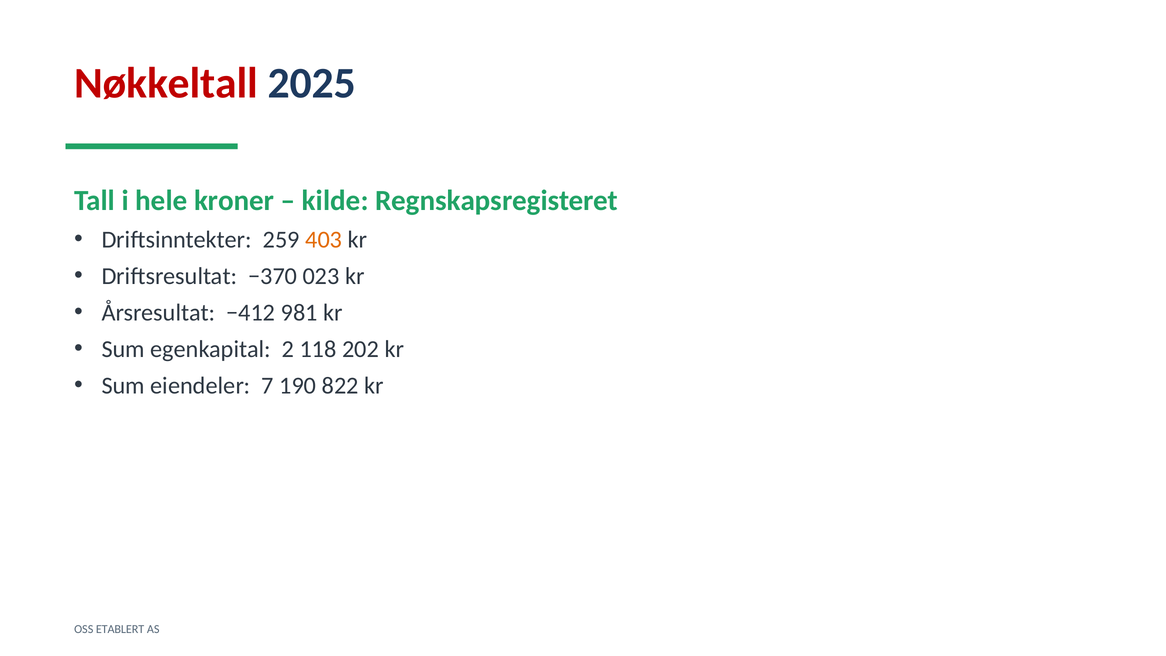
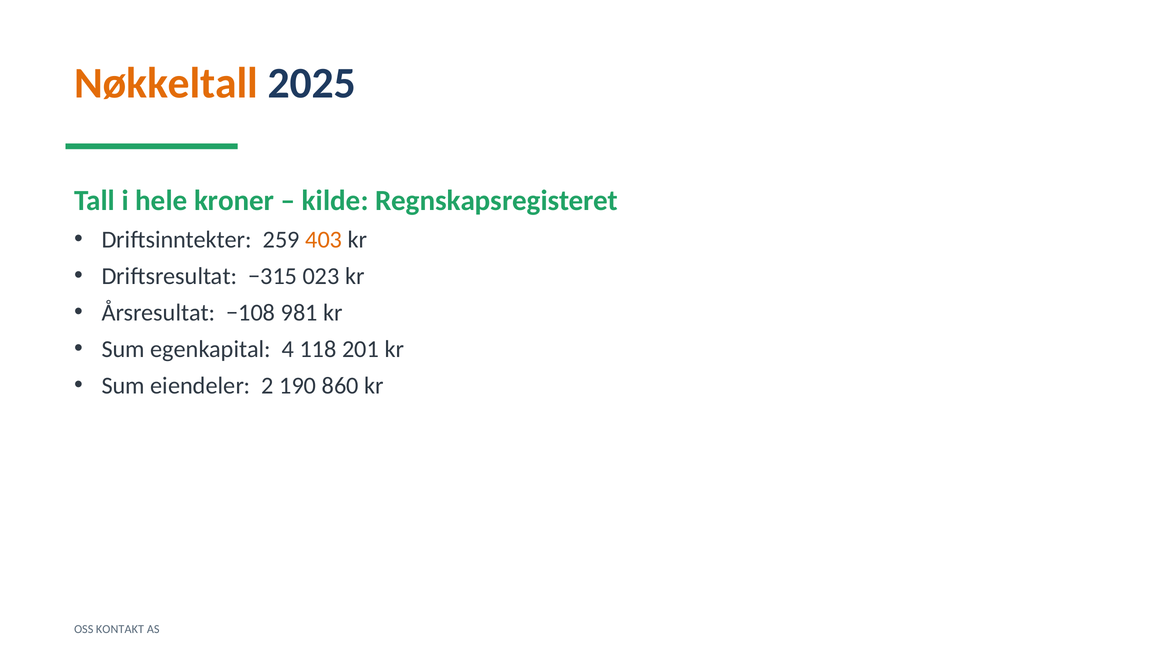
Nøkkeltall colour: red -> orange
−370: −370 -> −315
−412: −412 -> −108
2: 2 -> 4
202: 202 -> 201
7: 7 -> 2
822: 822 -> 860
ETABLERT: ETABLERT -> KONTAKT
